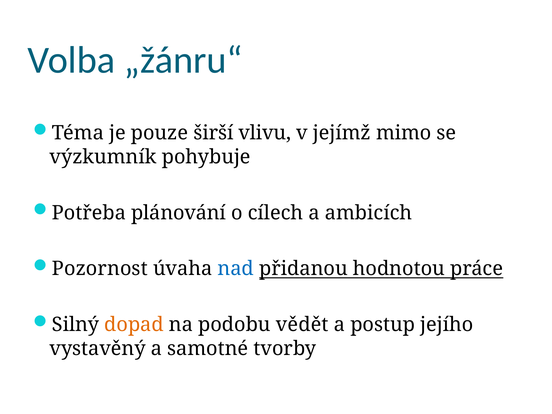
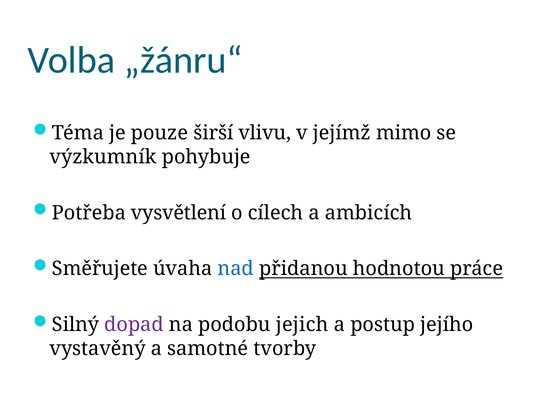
plánování: plánování -> vysvětlení
Pozornost: Pozornost -> Směřujete
dopad colour: orange -> purple
vědět: vědět -> jejich
